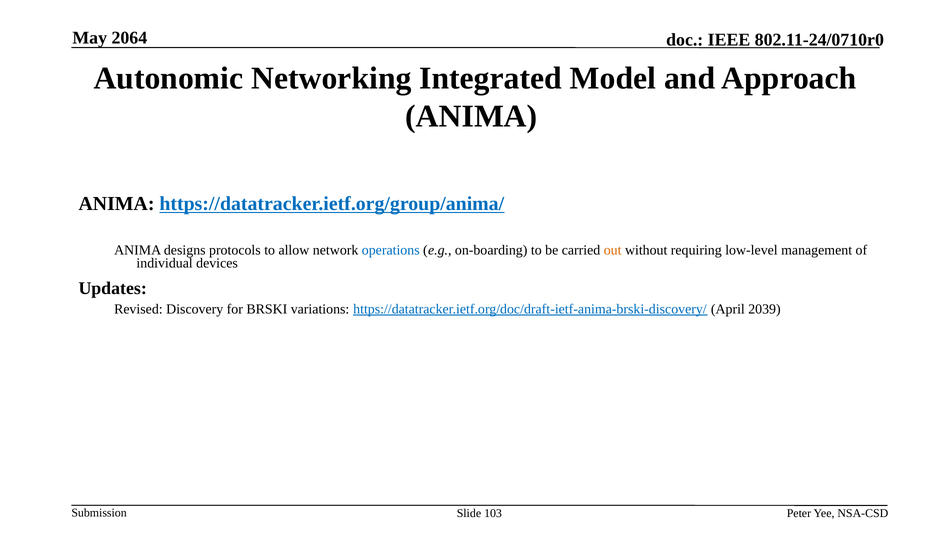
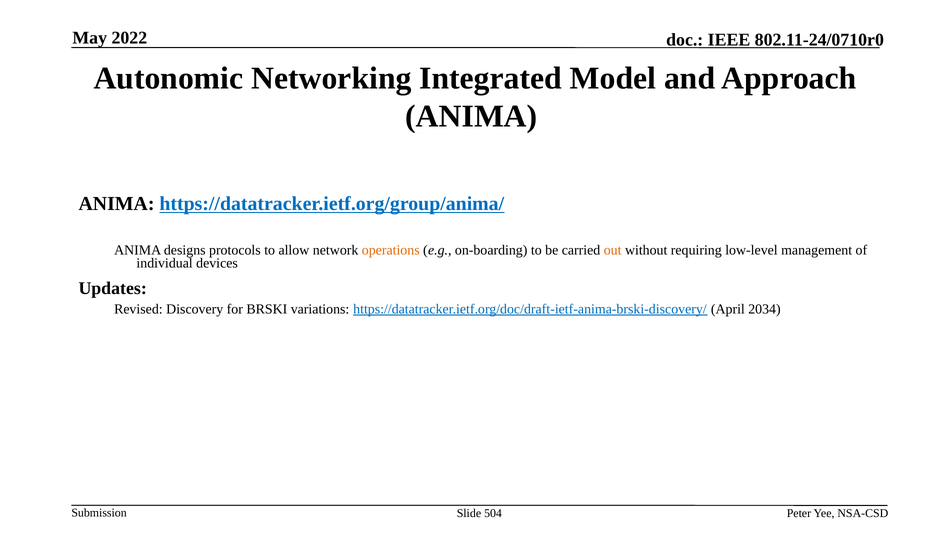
2064: 2064 -> 2022
operations colour: blue -> orange
2039: 2039 -> 2034
103: 103 -> 504
